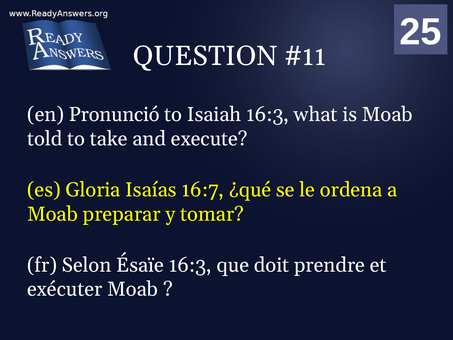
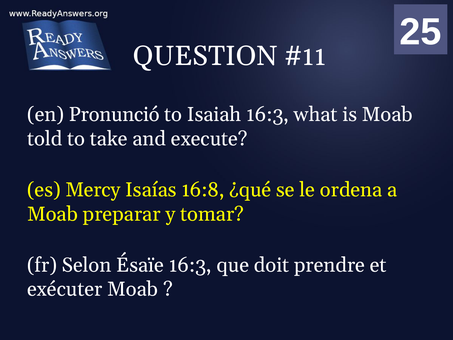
Gloria: Gloria -> Mercy
16:7: 16:7 -> 16:8
